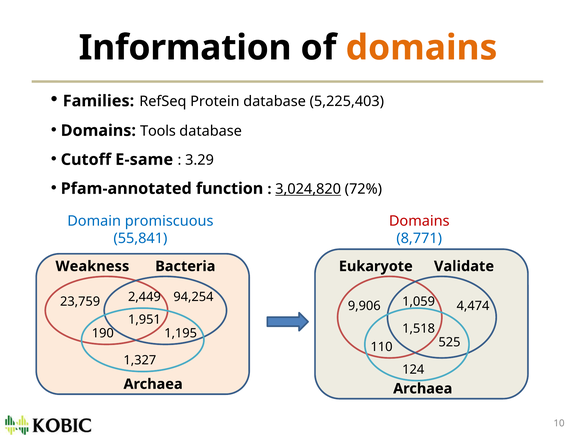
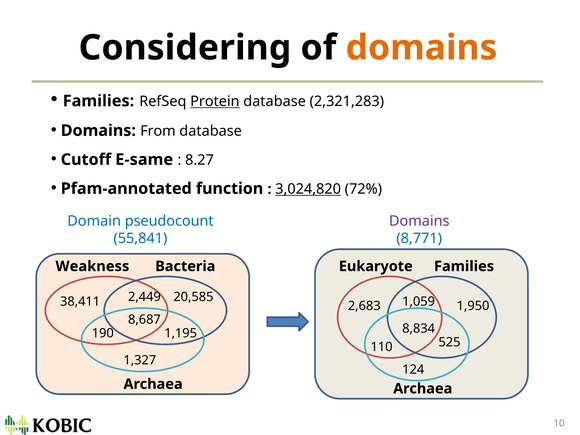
Information: Information -> Considering
Protein underline: none -> present
5,225,403: 5,225,403 -> 2,321,283
Tools: Tools -> From
3.29: 3.29 -> 8.27
promiscuous: promiscuous -> pseudocount
Domains at (419, 221) colour: red -> purple
Eukaryote Validate: Validate -> Families
94,254: 94,254 -> 20,585
23,759: 23,759 -> 38,411
9,906: 9,906 -> 2,683
4,474: 4,474 -> 1,950
1,951: 1,951 -> 8,687
1,518: 1,518 -> 8,834
